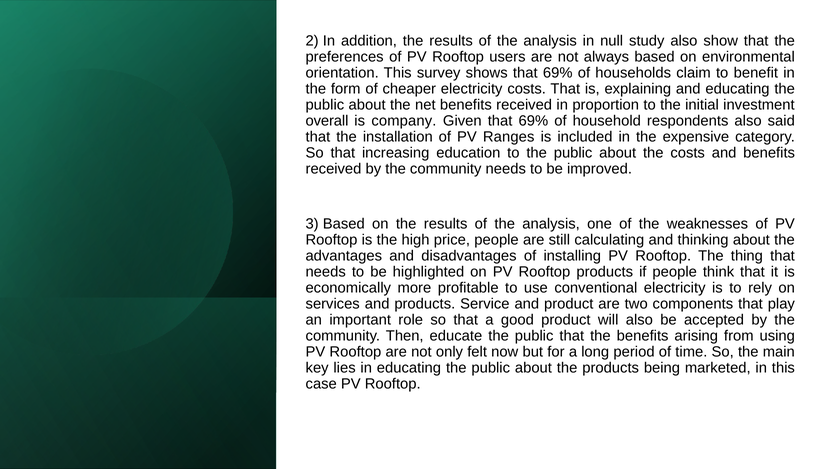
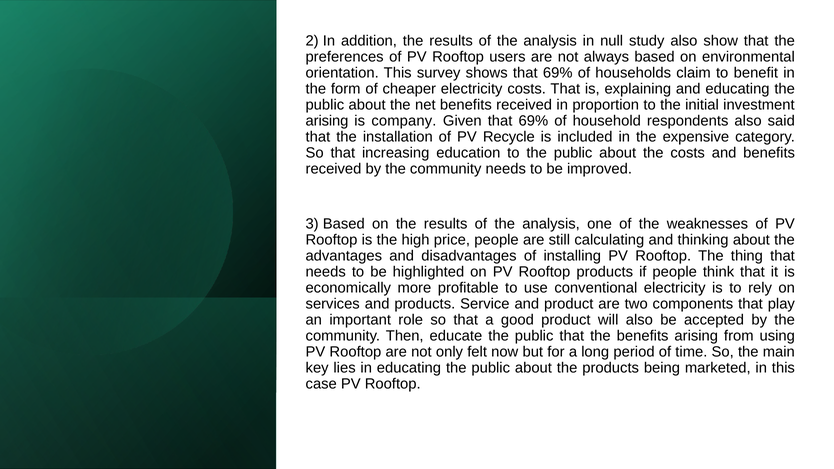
overall at (327, 121): overall -> arising
Ranges: Ranges -> Recycle
